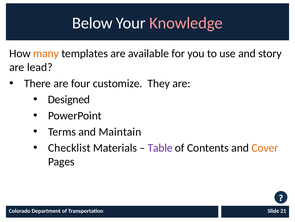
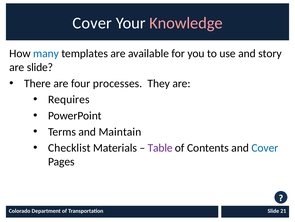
Below at (92, 23): Below -> Cover
many colour: orange -> blue
are lead: lead -> slide
customize: customize -> processes
Designed: Designed -> Requires
Cover at (265, 147) colour: orange -> blue
